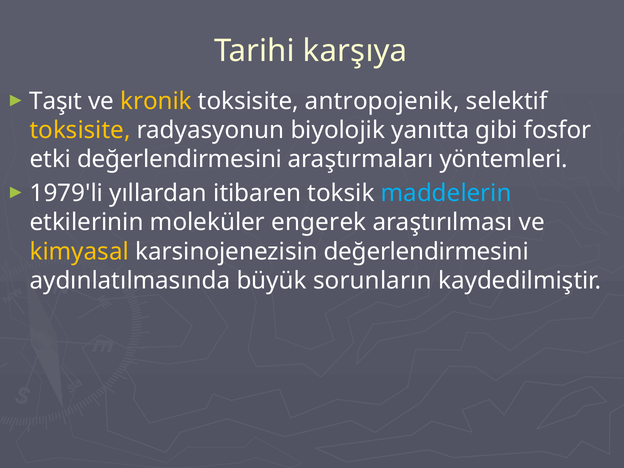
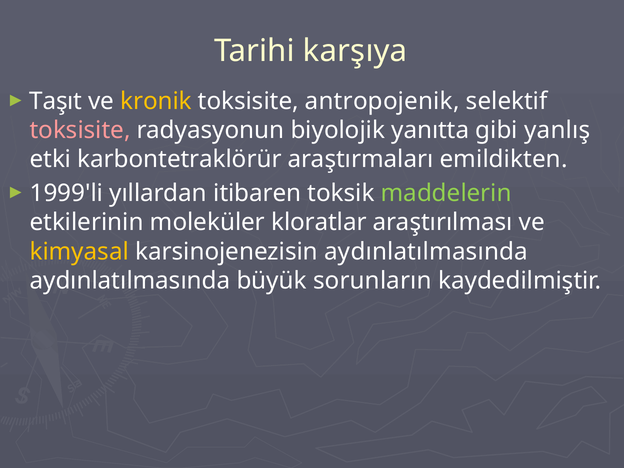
toksisite at (80, 130) colour: yellow -> pink
fosfor: fosfor -> yanlış
etki değerlendirmesini: değerlendirmesini -> karbontetraklörür
yöntemleri: yöntemleri -> emildikten
1979'li: 1979'li -> 1999'li
maddelerin colour: light blue -> light green
engerek: engerek -> kloratlar
karsinojenezisin değerlendirmesini: değerlendirmesini -> aydınlatılmasında
